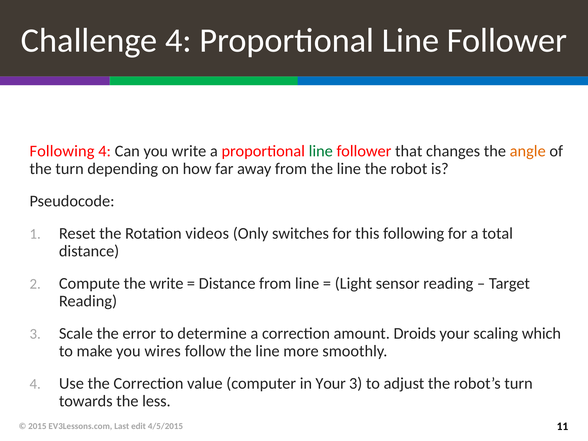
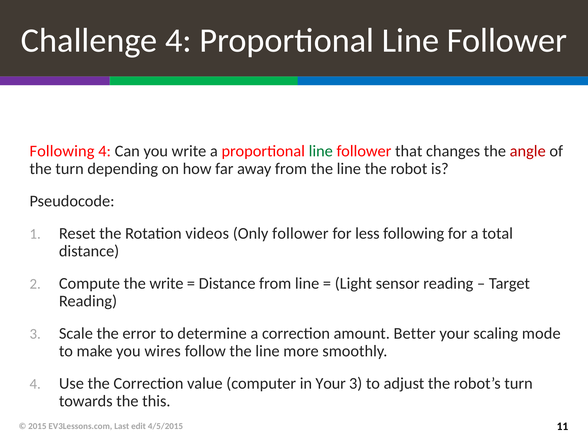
angle colour: orange -> red
Only switches: switches -> follower
this: this -> less
Droids: Droids -> Better
which: which -> mode
less: less -> this
